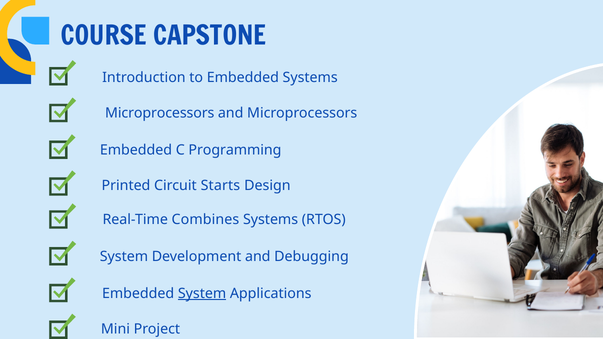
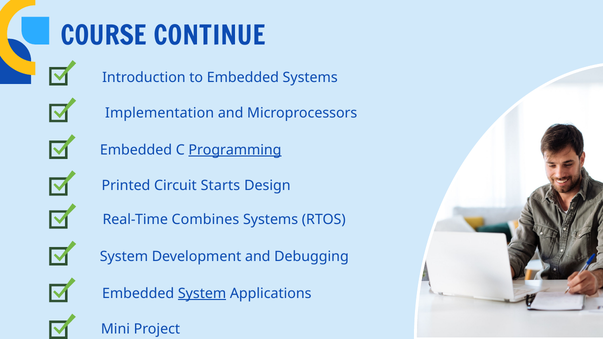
CAPSTONE: CAPSTONE -> CONTINUE
Microprocessors at (160, 113): Microprocessors -> Implementation
Programming underline: none -> present
